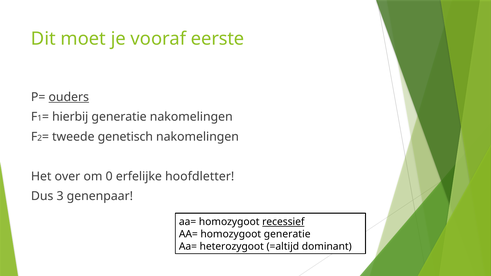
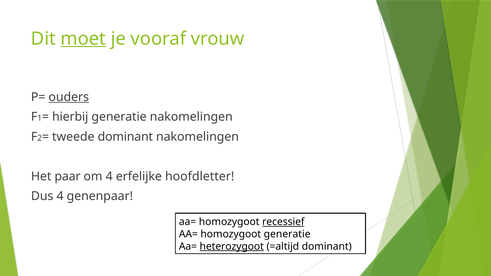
moet underline: none -> present
eerste: eerste -> vrouw
tweede genetisch: genetisch -> dominant
over: over -> paar
om 0: 0 -> 4
Dus 3: 3 -> 4
heterozygoot underline: none -> present
